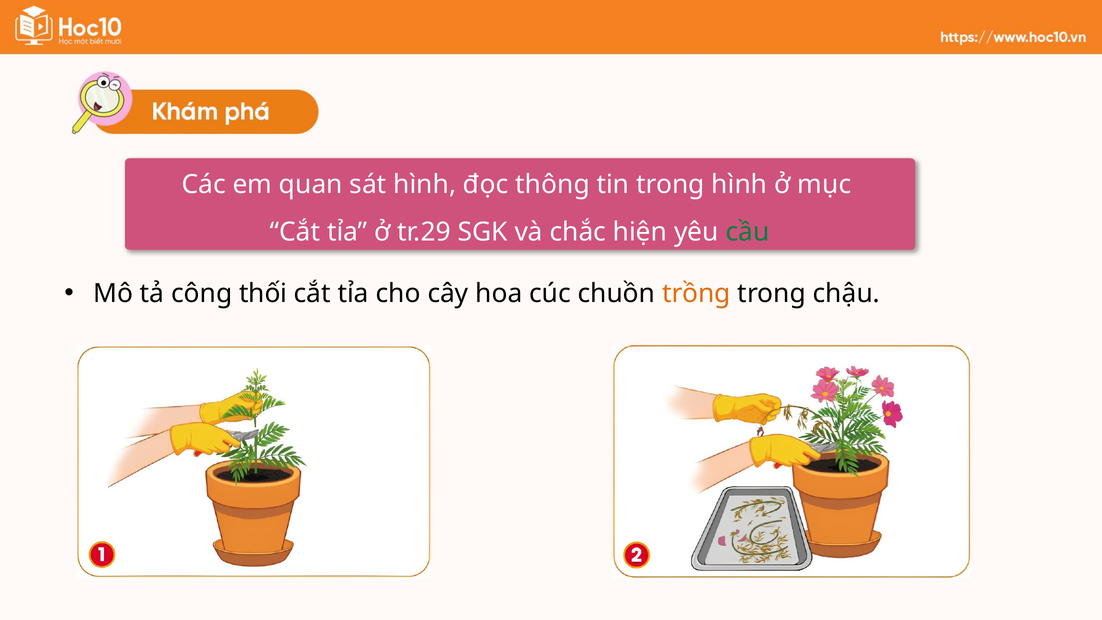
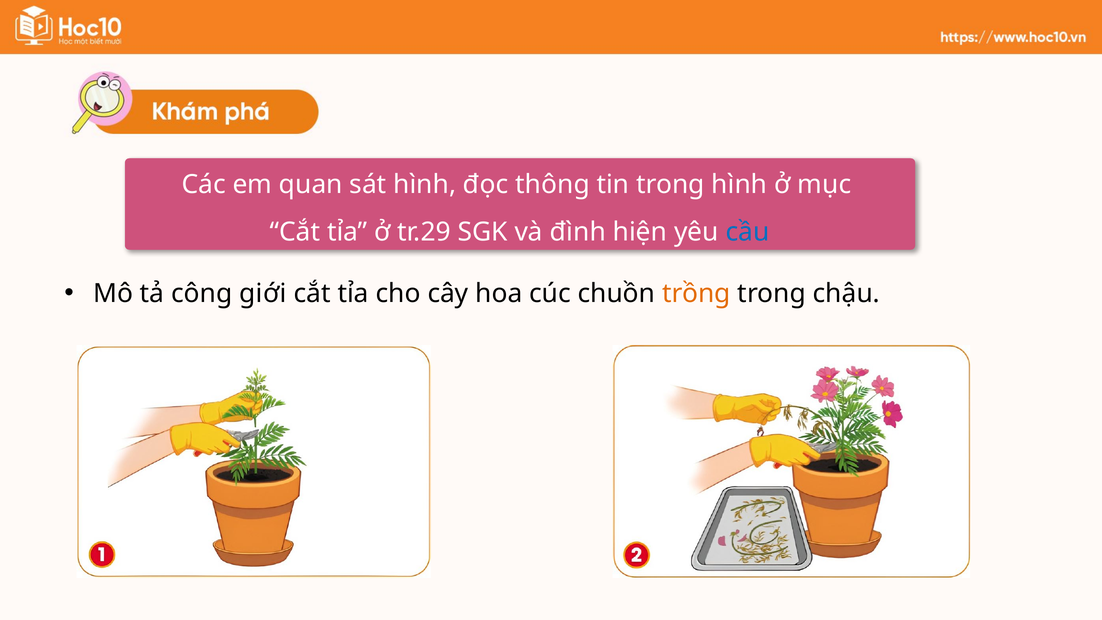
chắc: chắc -> đình
cầu colour: green -> blue
thối: thối -> giới
